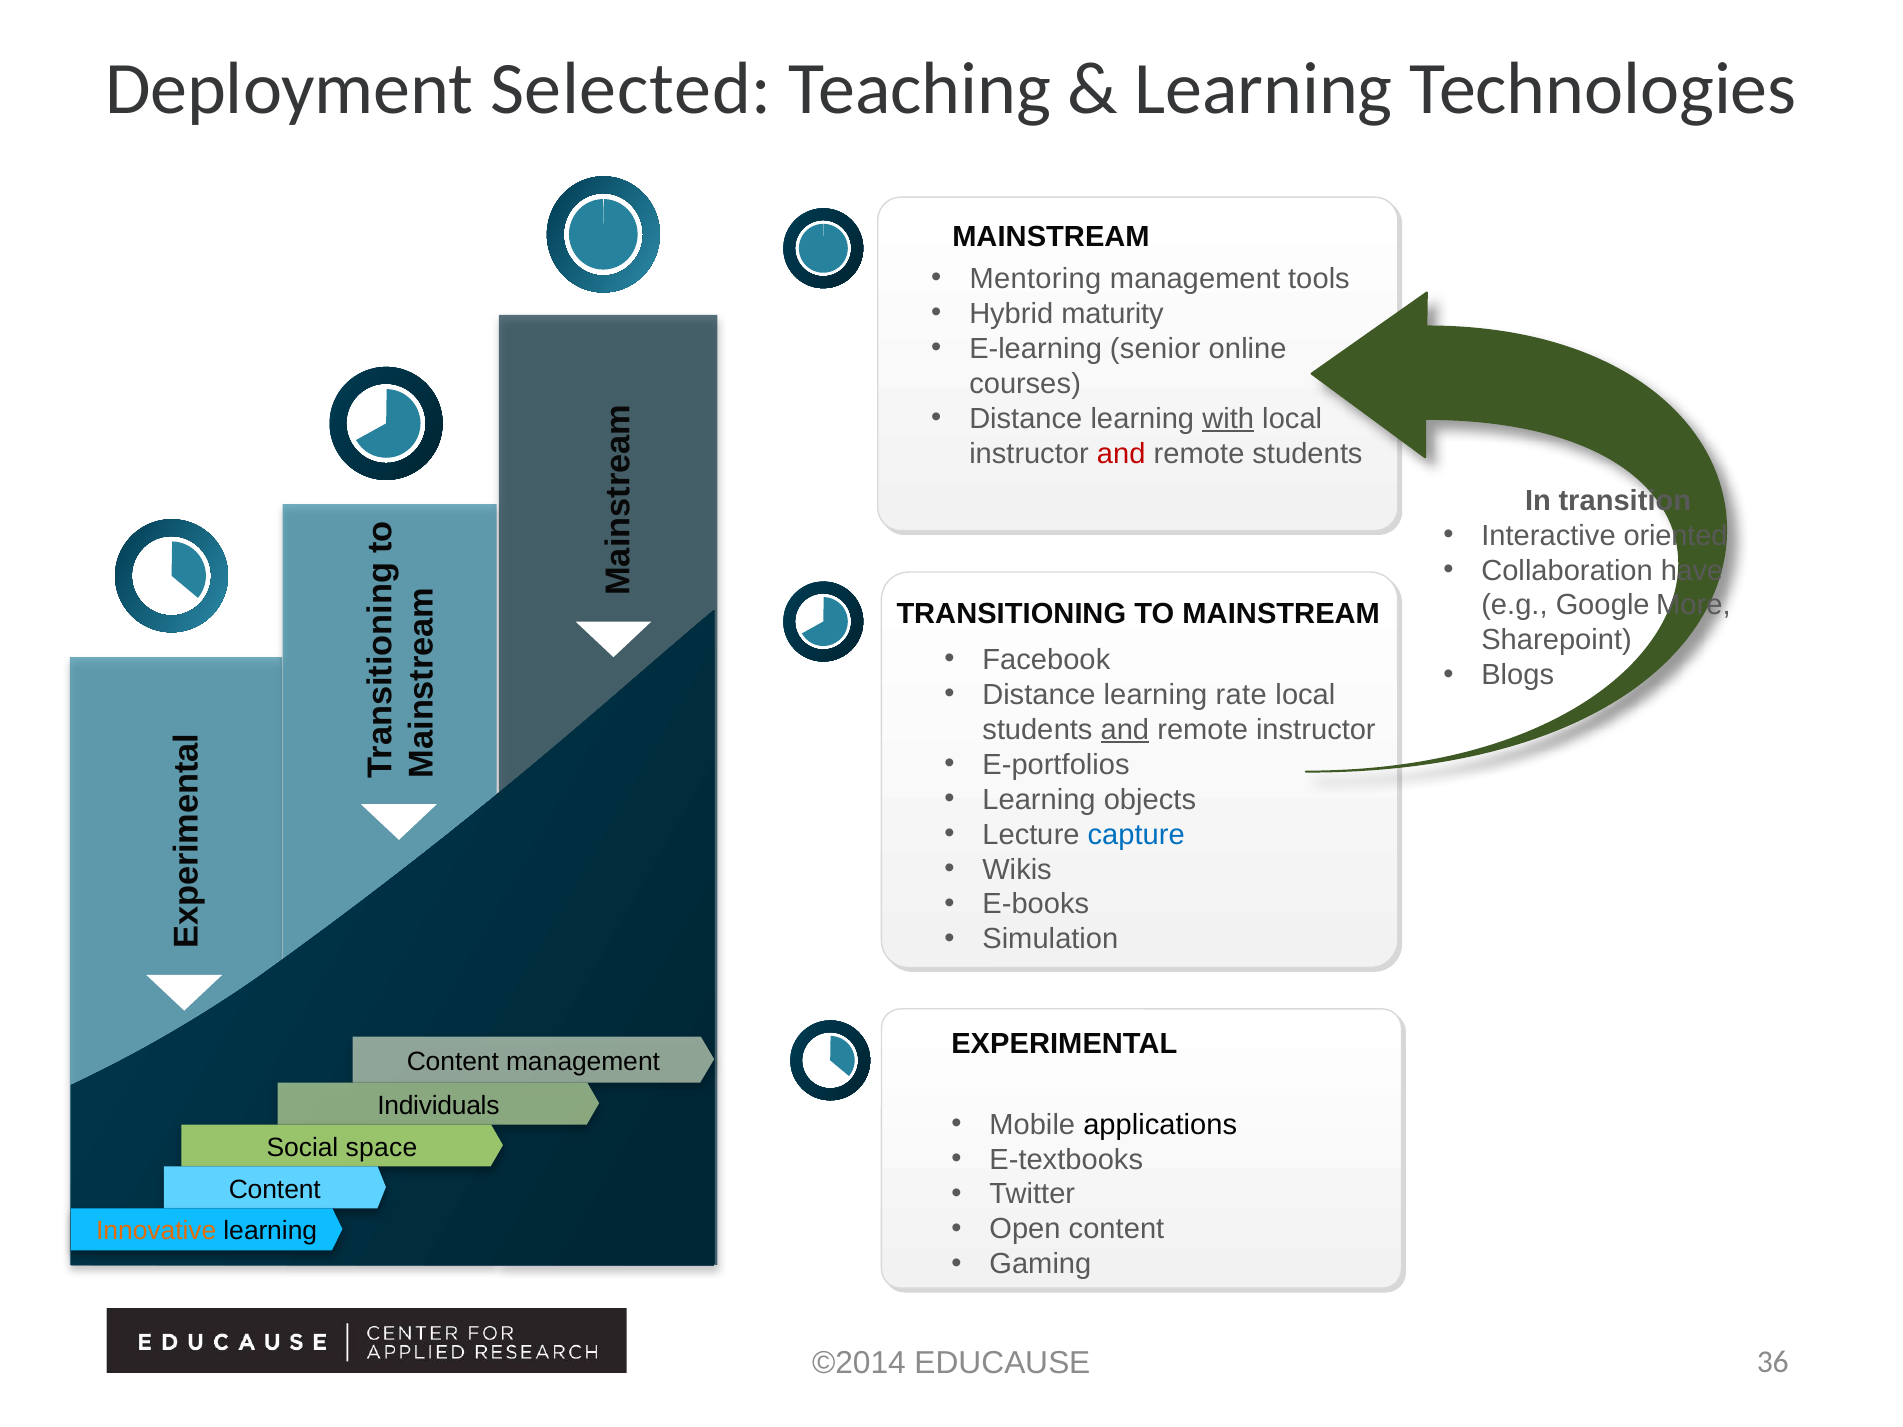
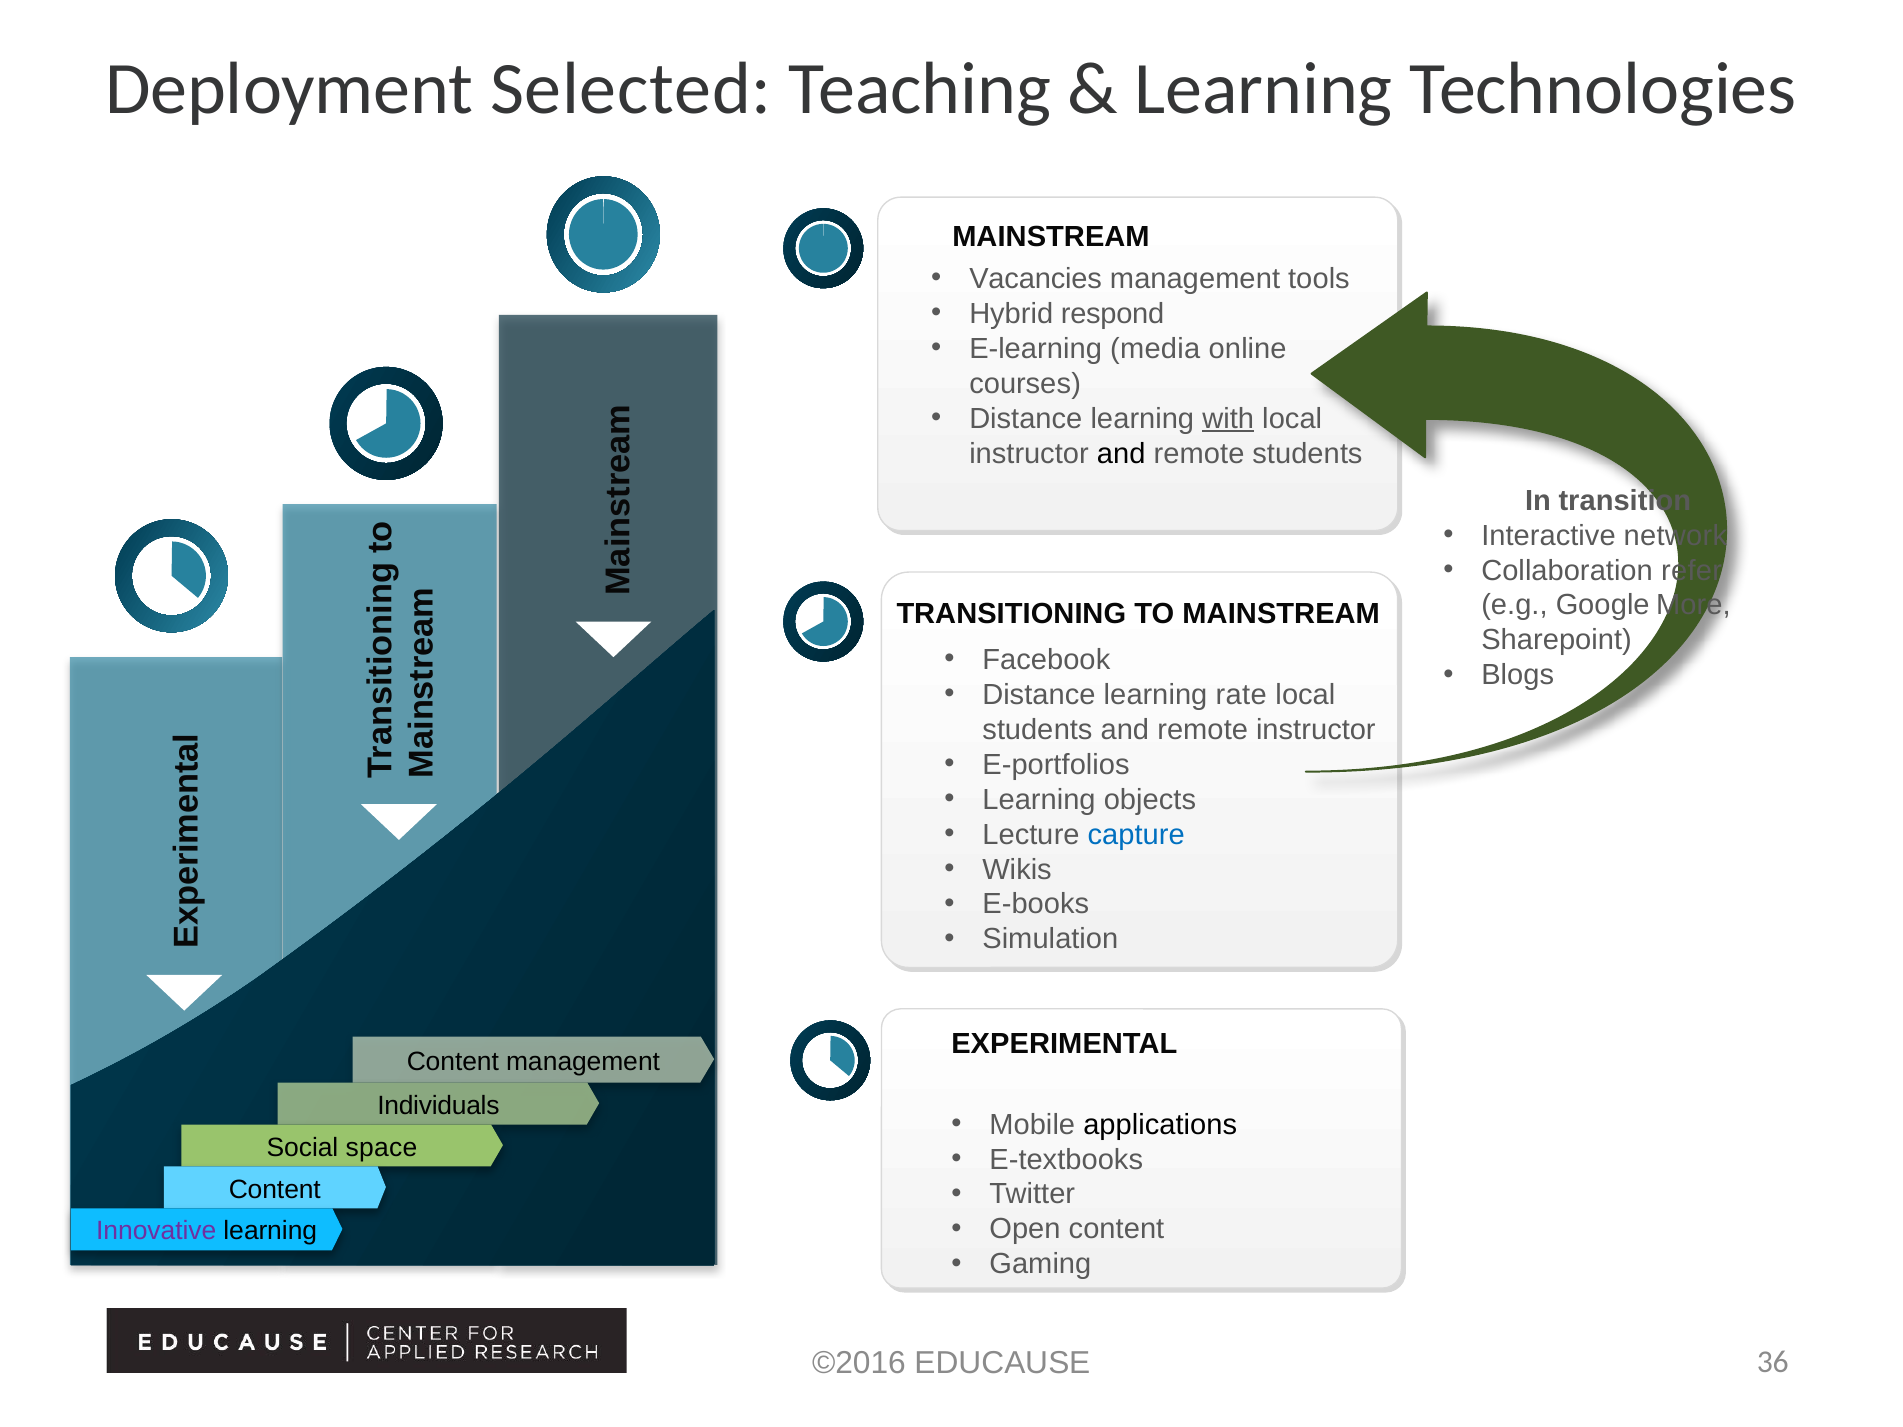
Mentoring: Mentoring -> Vacancies
maturity: maturity -> respond
senior: senior -> media
and at (1121, 454) colour: red -> black
oriented: oriented -> network
have: have -> refer
and at (1125, 730) underline: present -> none
Innovative colour: orange -> purple
©2014: ©2014 -> ©2016
